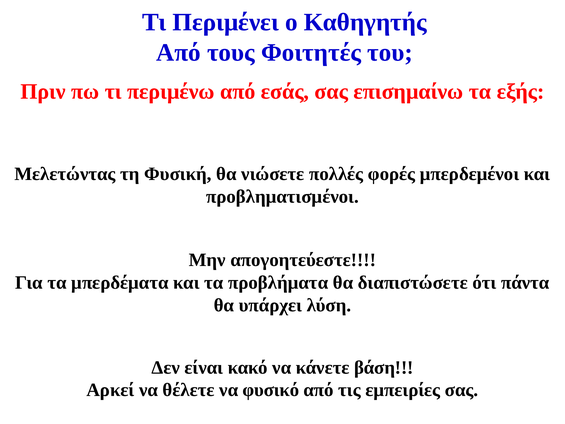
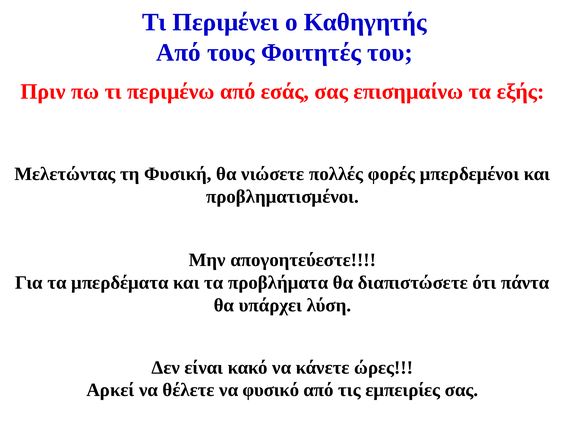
βάση: βάση -> ώρες
